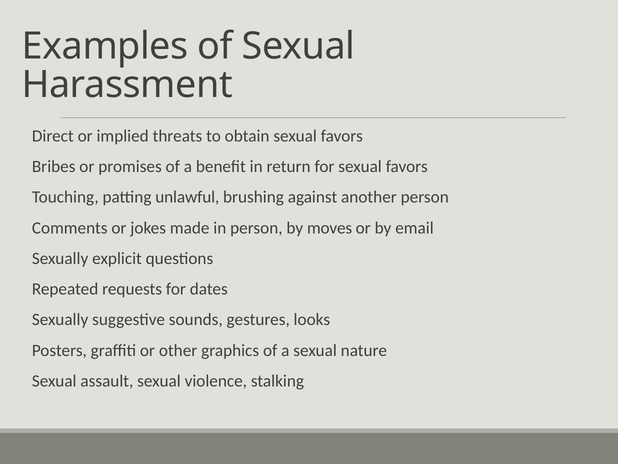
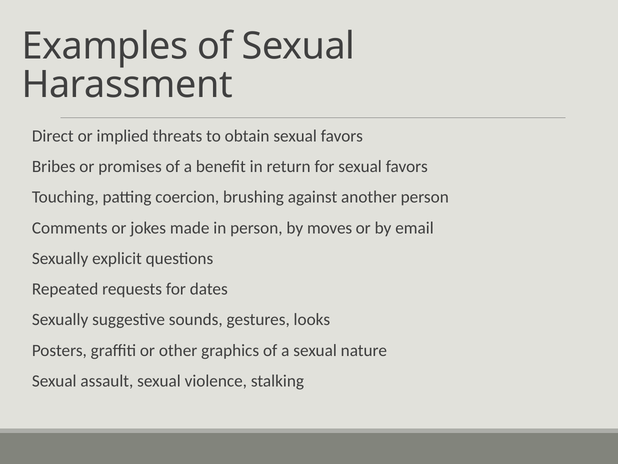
unlawful: unlawful -> coercion
